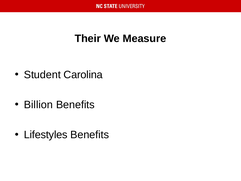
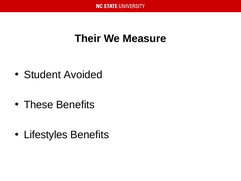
Carolina: Carolina -> Avoided
Billion: Billion -> These
